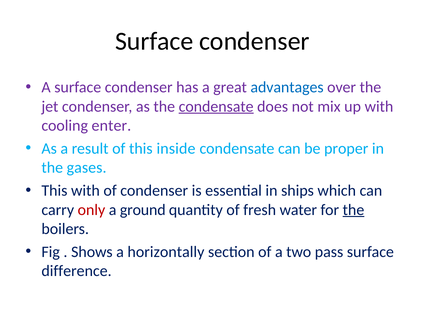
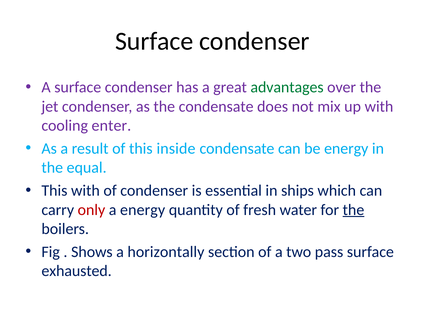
advantages colour: blue -> green
condensate at (216, 106) underline: present -> none
be proper: proper -> energy
gases: gases -> equal
a ground: ground -> energy
difference: difference -> exhausted
